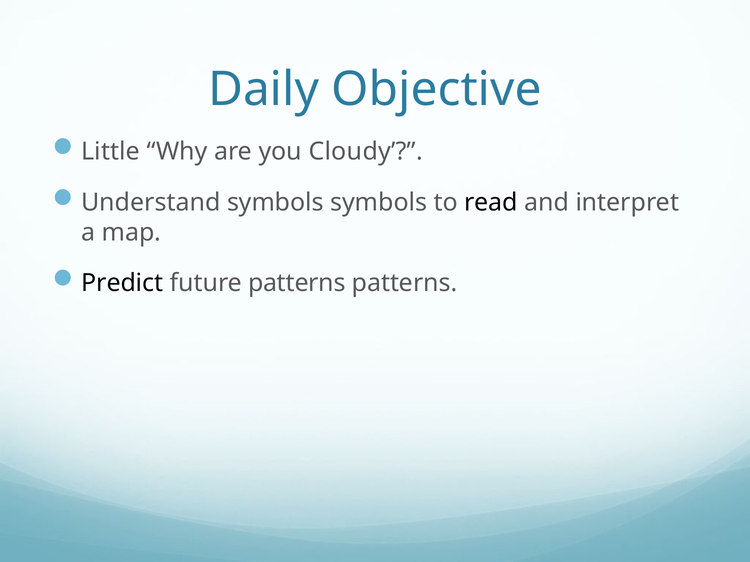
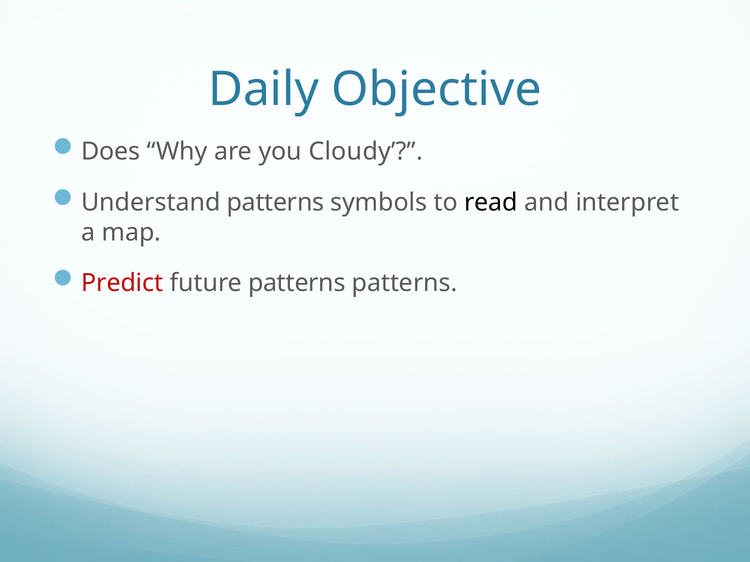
Little: Little -> Does
Understand symbols: symbols -> patterns
Predict colour: black -> red
